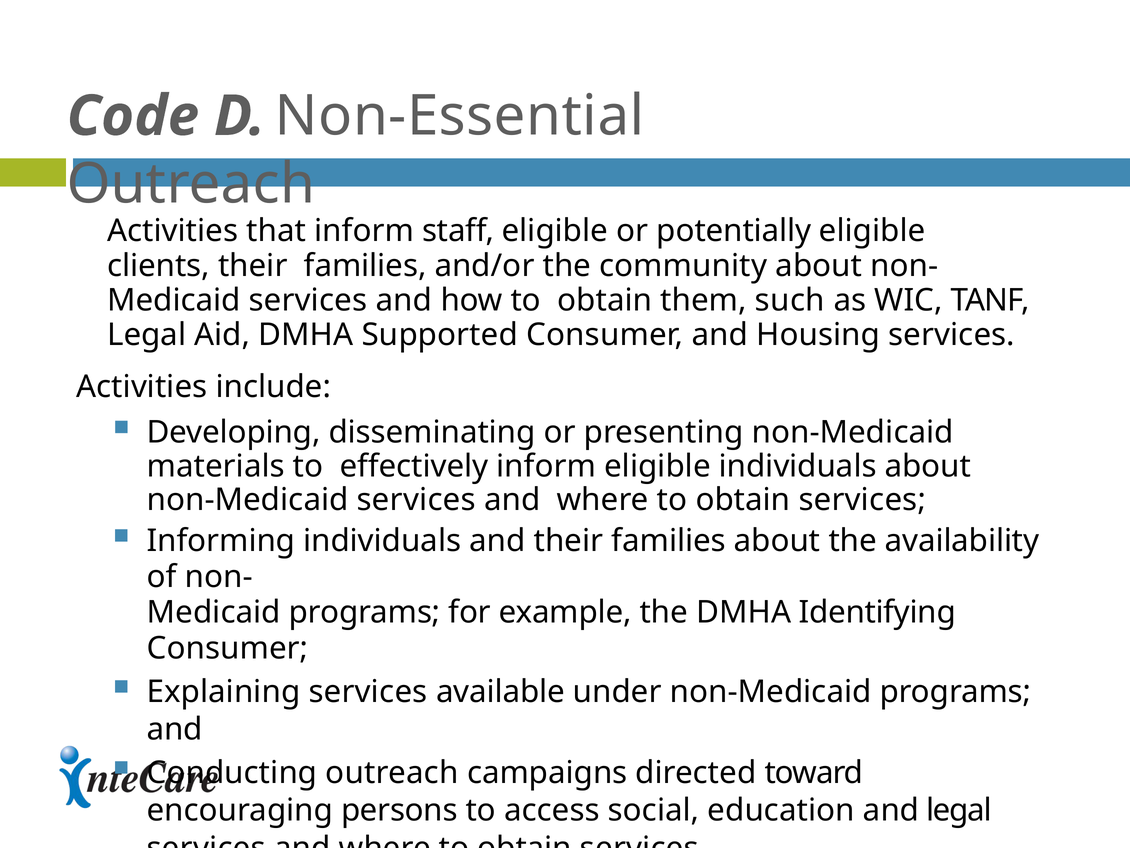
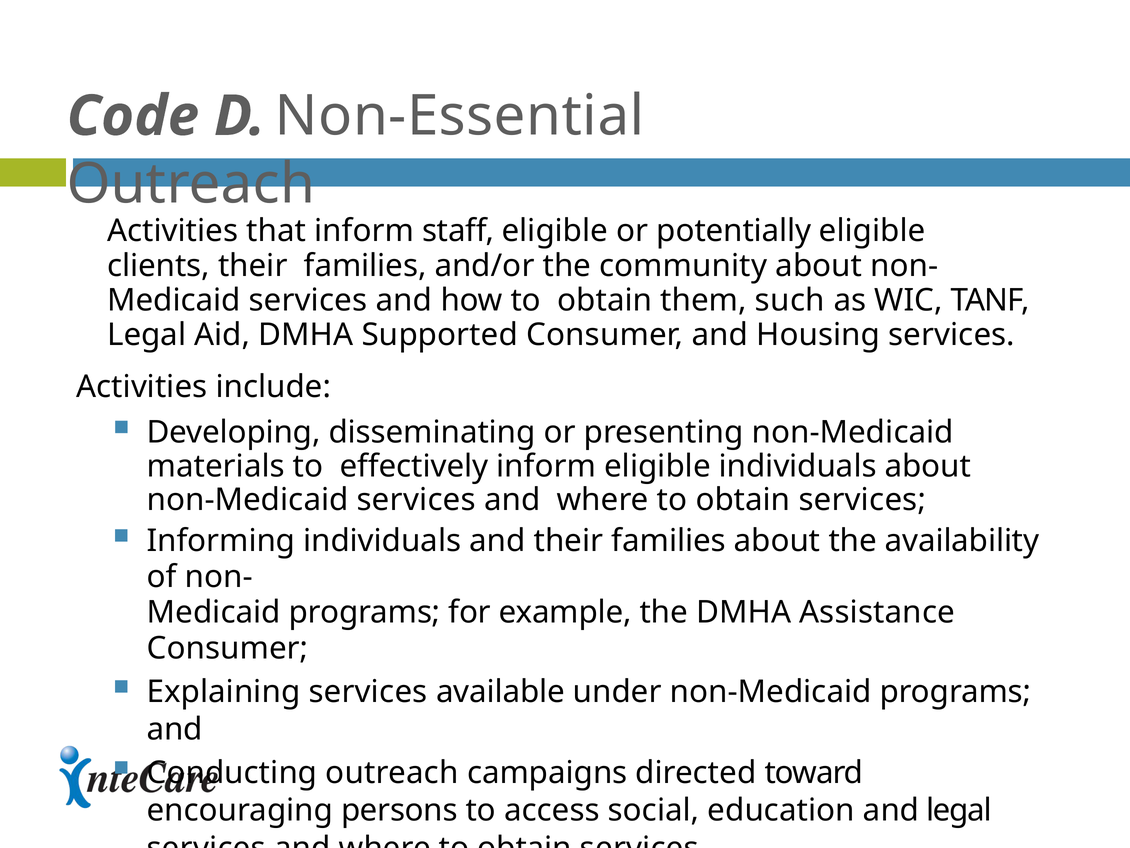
Identifying: Identifying -> Assistance
